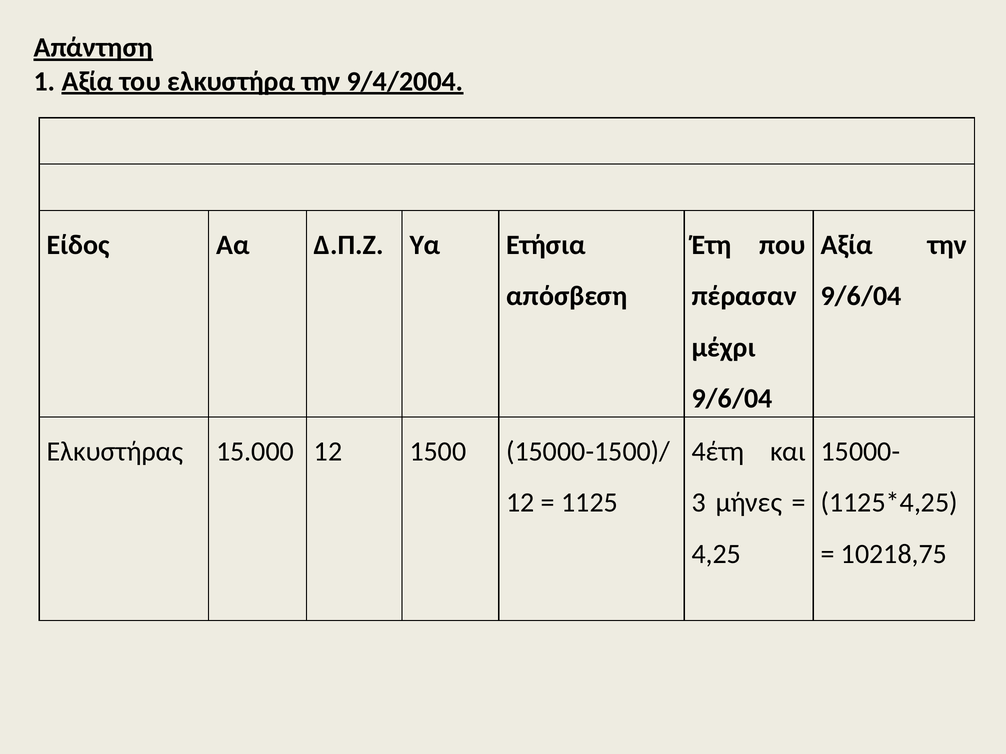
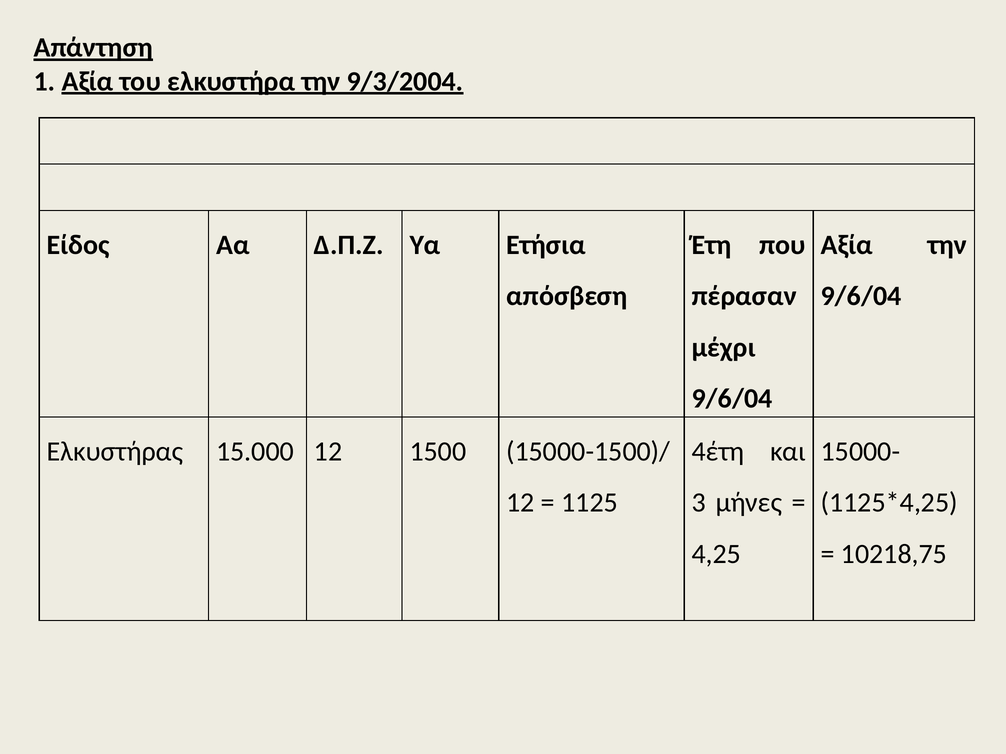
9/4/2004: 9/4/2004 -> 9/3/2004
